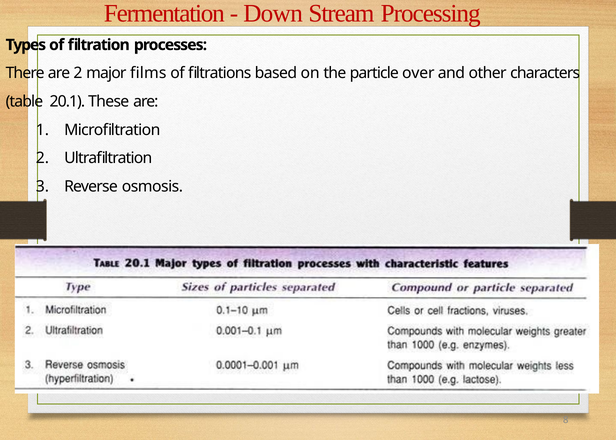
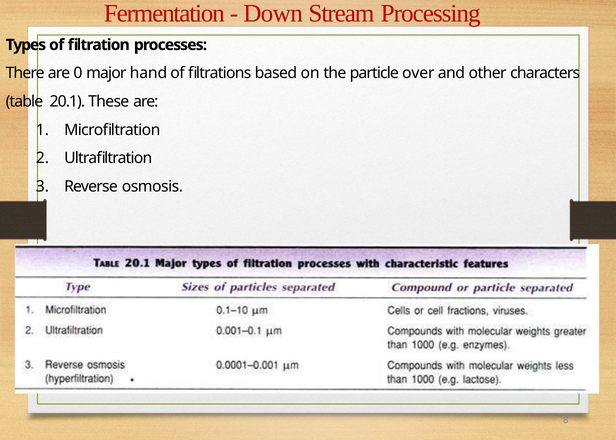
are 2: 2 -> 0
films: films -> hand
